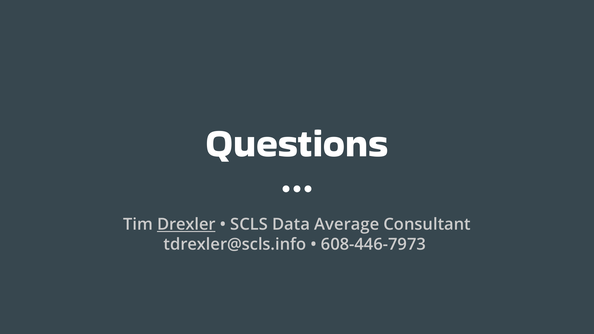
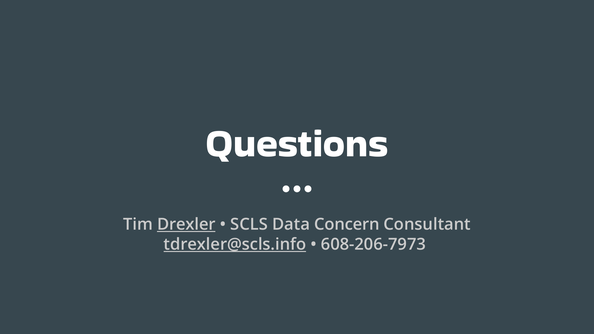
Average: Average -> Concern
tdrexler@scls.info underline: none -> present
608-446-7973: 608-446-7973 -> 608-206-7973
